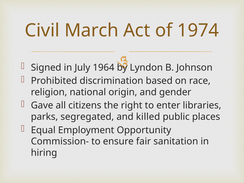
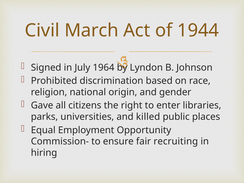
1974: 1974 -> 1944
segregated: segregated -> universities
sanitation: sanitation -> recruiting
